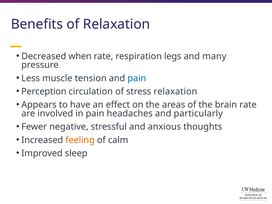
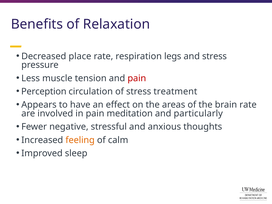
when: when -> place
and many: many -> stress
pain at (137, 78) colour: blue -> red
stress relaxation: relaxation -> treatment
headaches: headaches -> meditation
